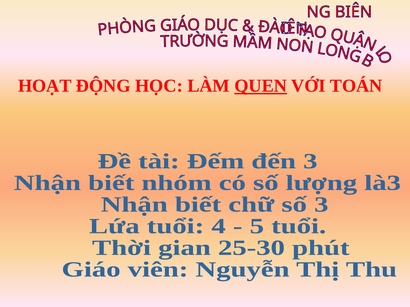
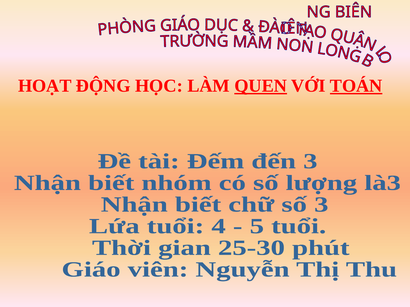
TOÁN underline: none -> present
